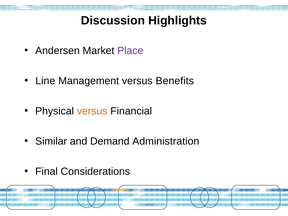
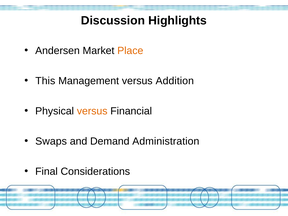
Place colour: purple -> orange
Line: Line -> This
Benefits: Benefits -> Addition
Similar: Similar -> Swaps
